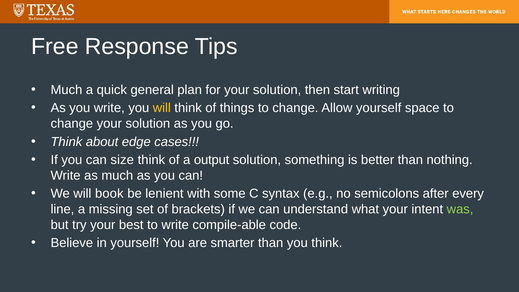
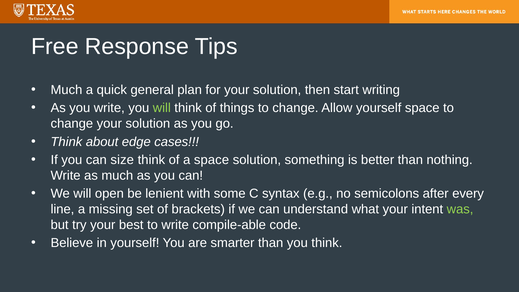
will at (162, 108) colour: yellow -> light green
a output: output -> space
book: book -> open
